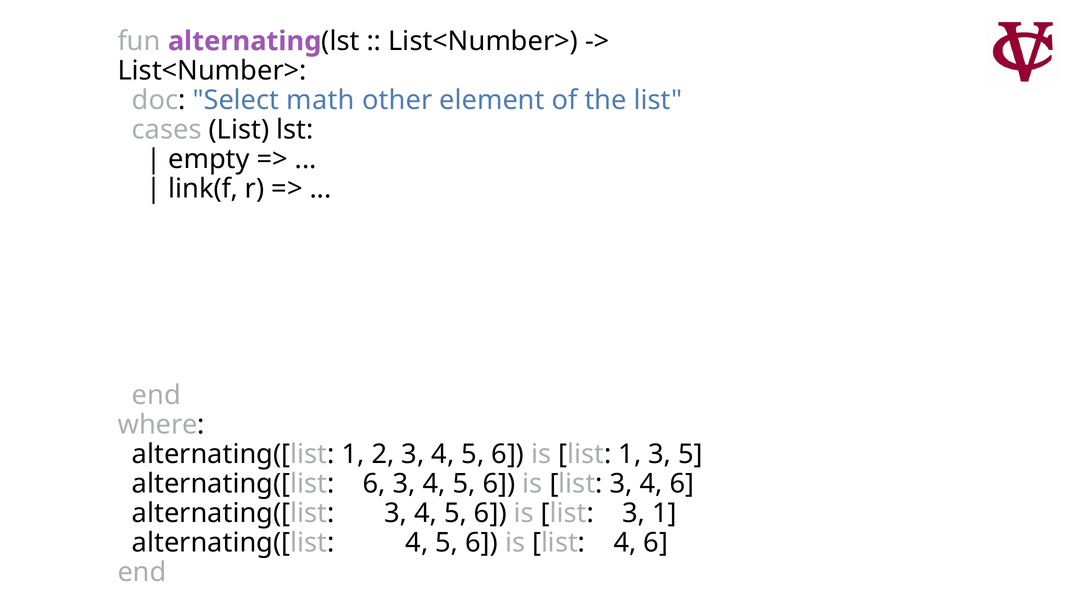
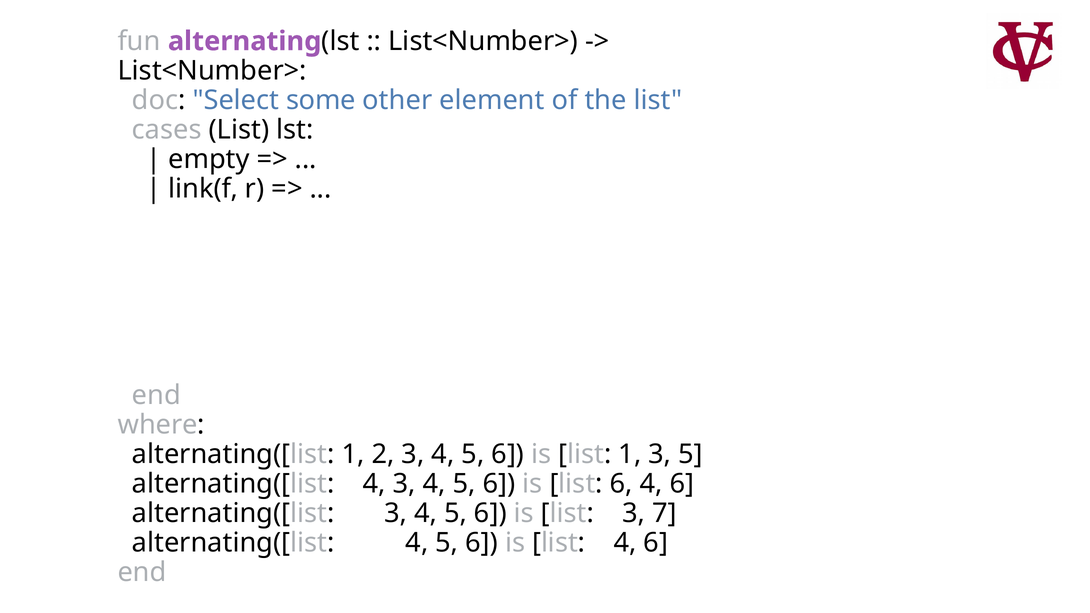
math: math -> some
6 at (374, 484): 6 -> 4
3 at (621, 484): 3 -> 6
3 1: 1 -> 7
